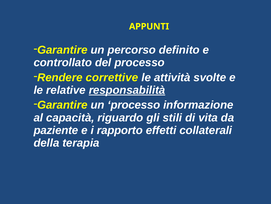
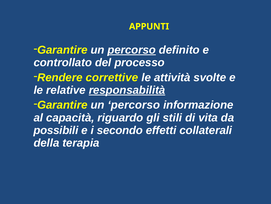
percorso at (132, 50) underline: none -> present
processo at (134, 105): processo -> percorso
paziente: paziente -> possibili
rapporto: rapporto -> secondo
